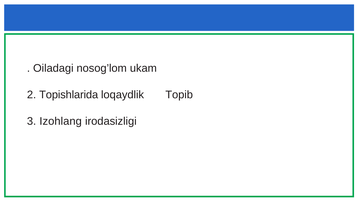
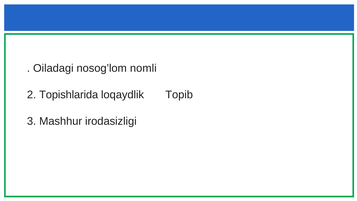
ukam: ukam -> nomli
Izohlang: Izohlang -> Mashhur
